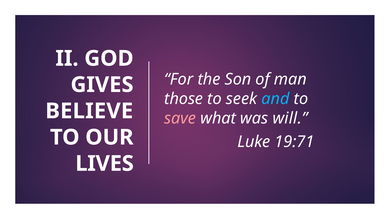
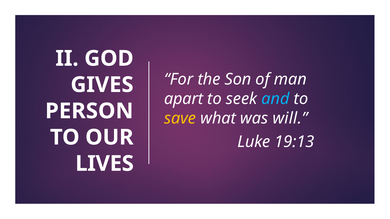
those: those -> apart
BELIEVE: BELIEVE -> PERSON
save colour: pink -> yellow
19:71: 19:71 -> 19:13
